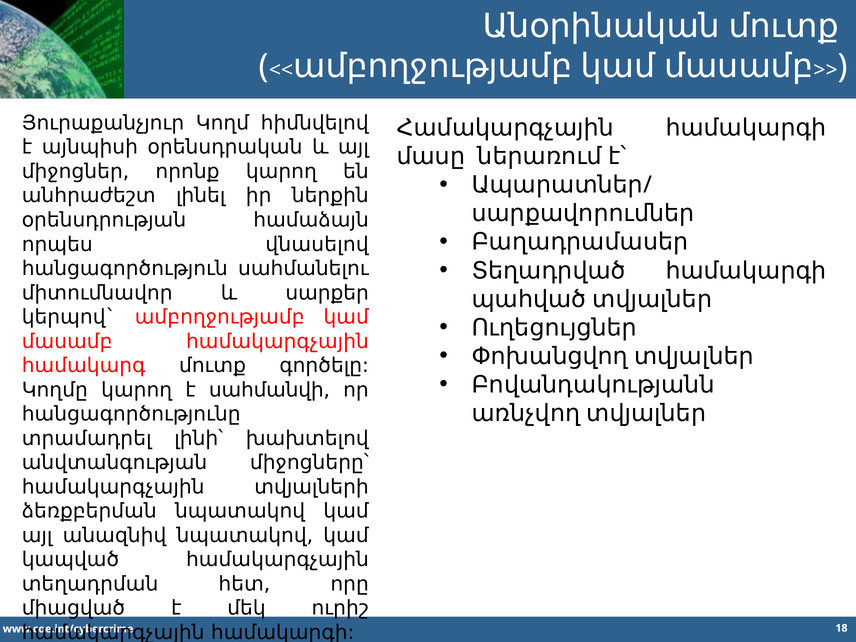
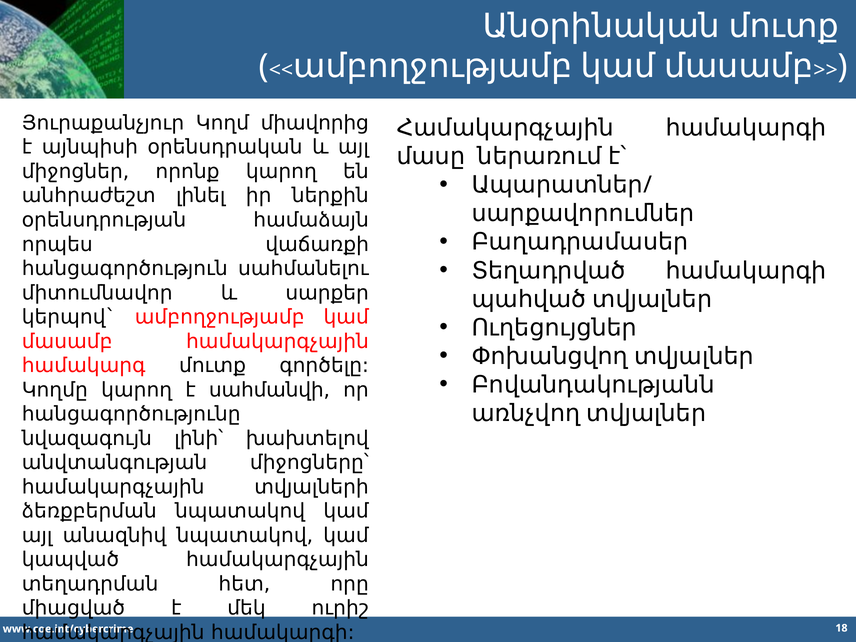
հիմնվելով: հիմնվելով -> միավորից
վնասելով: վնասելով -> վաճառքի
տրամադրել: տրամադրել -> նվազագույն
